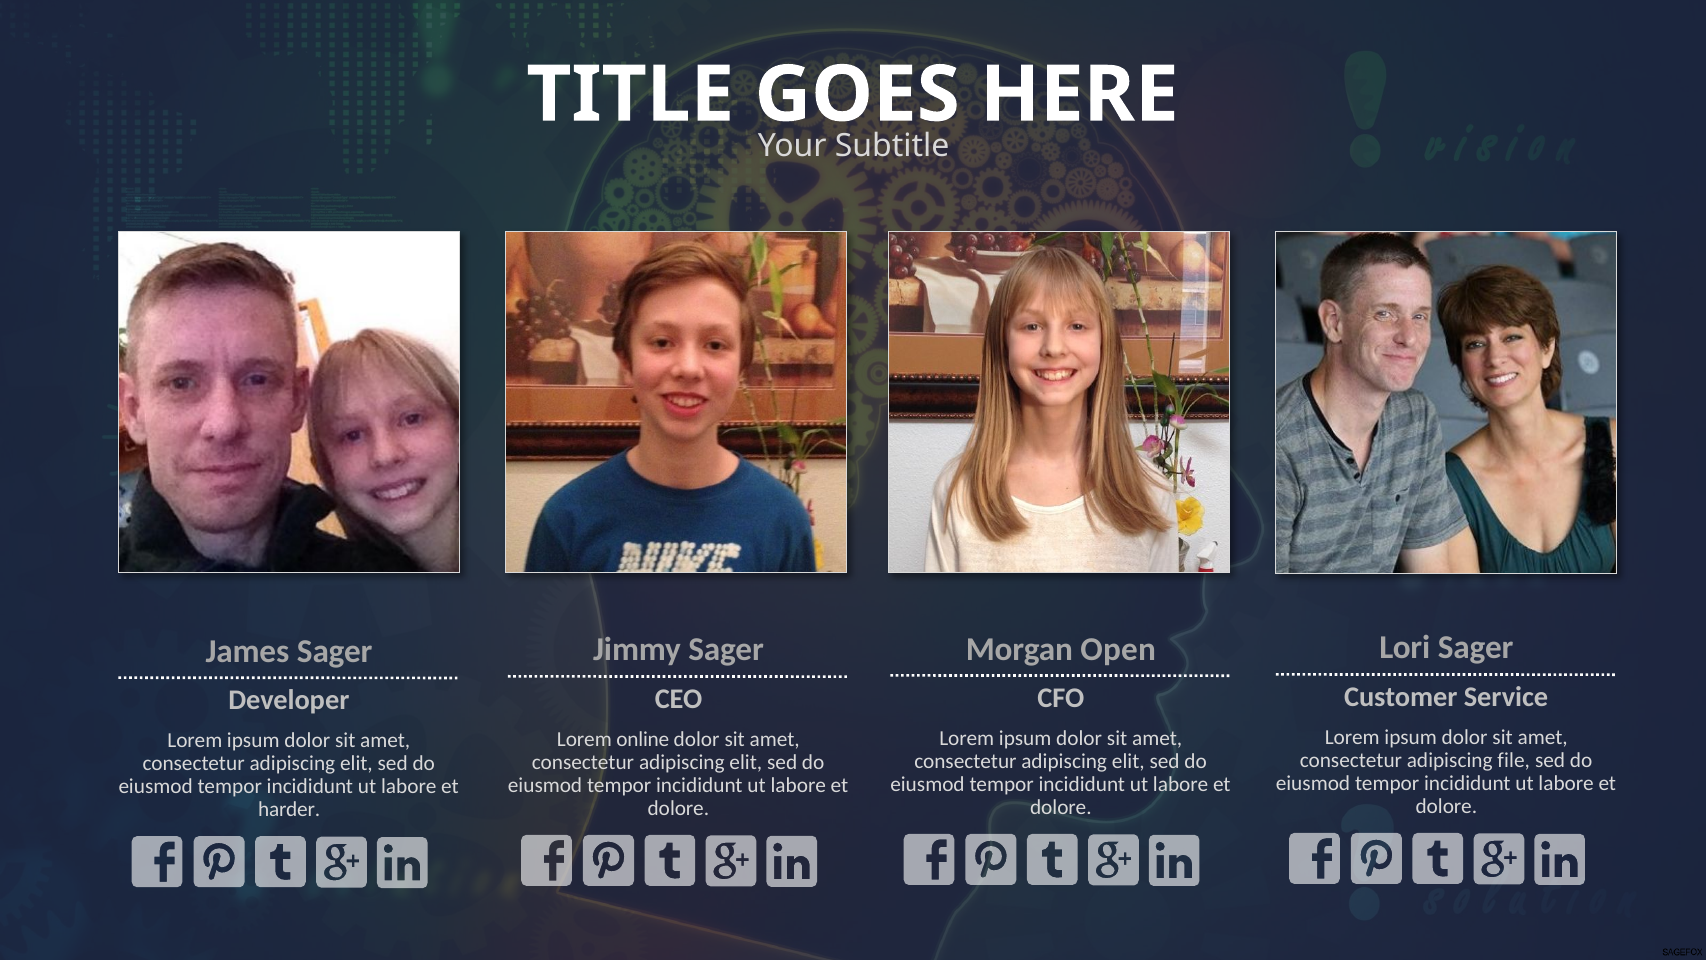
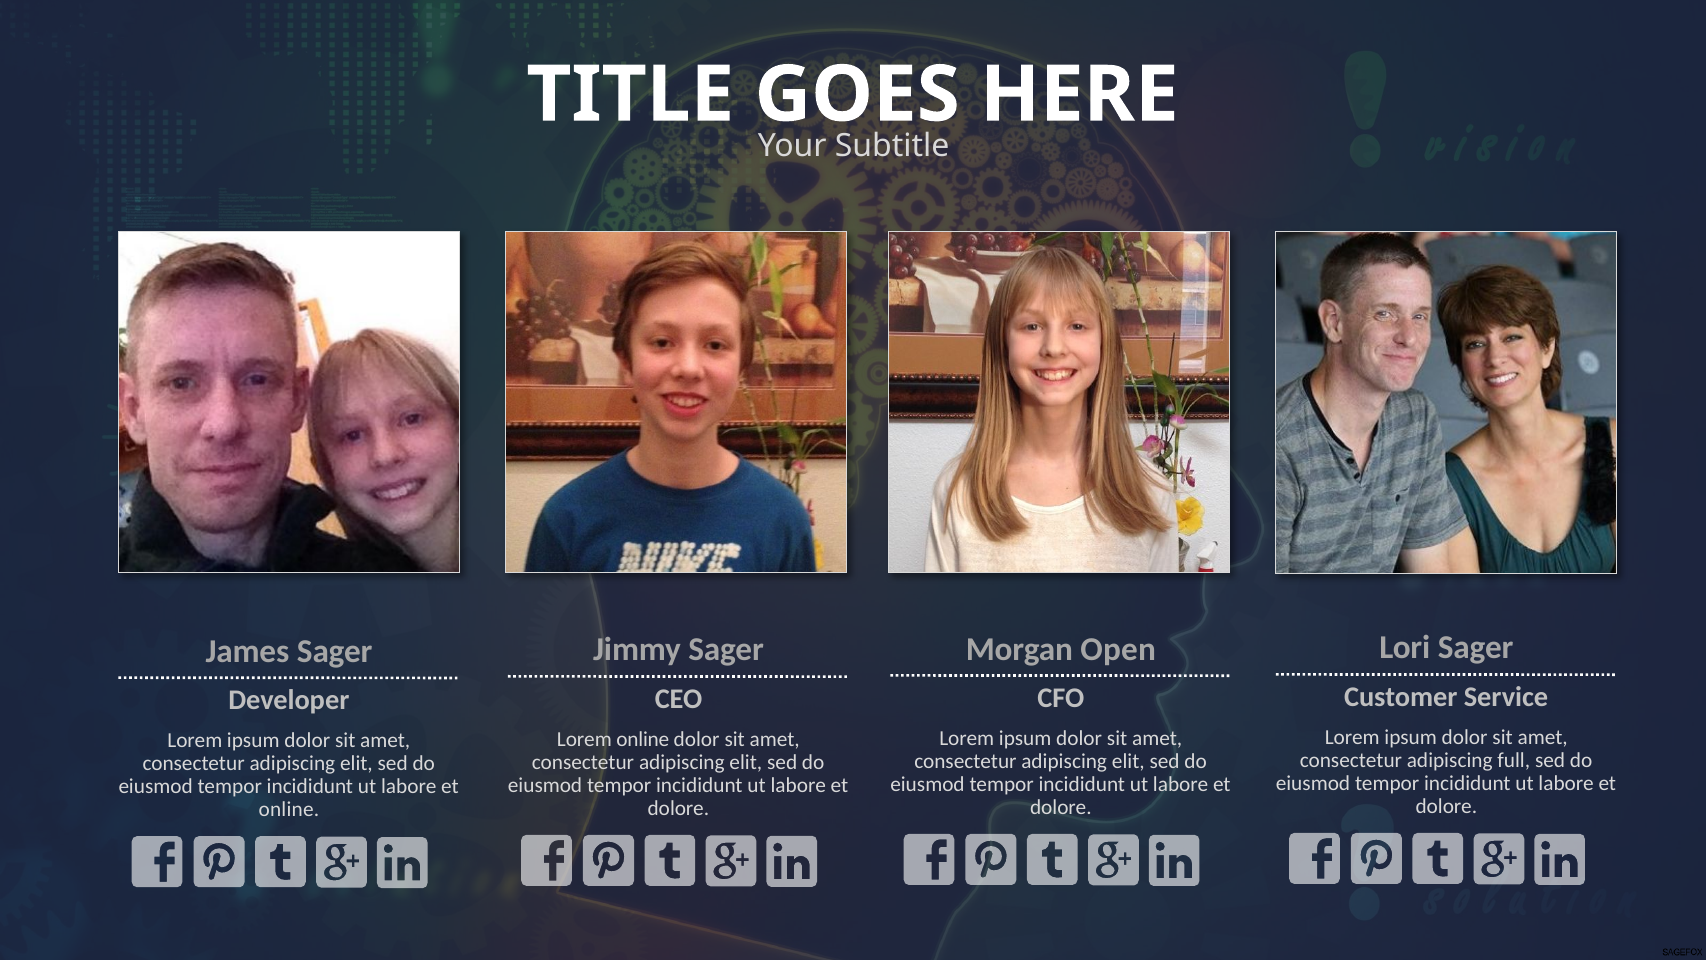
file: file -> full
harder at (289, 809): harder -> online
